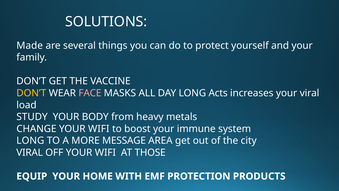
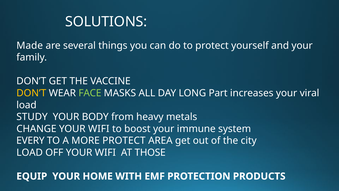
FACE colour: pink -> light green
Acts: Acts -> Part
LONG at (30, 140): LONG -> EVERY
MORE MESSAGE: MESSAGE -> PROTECT
VIRAL at (30, 152): VIRAL -> LOAD
